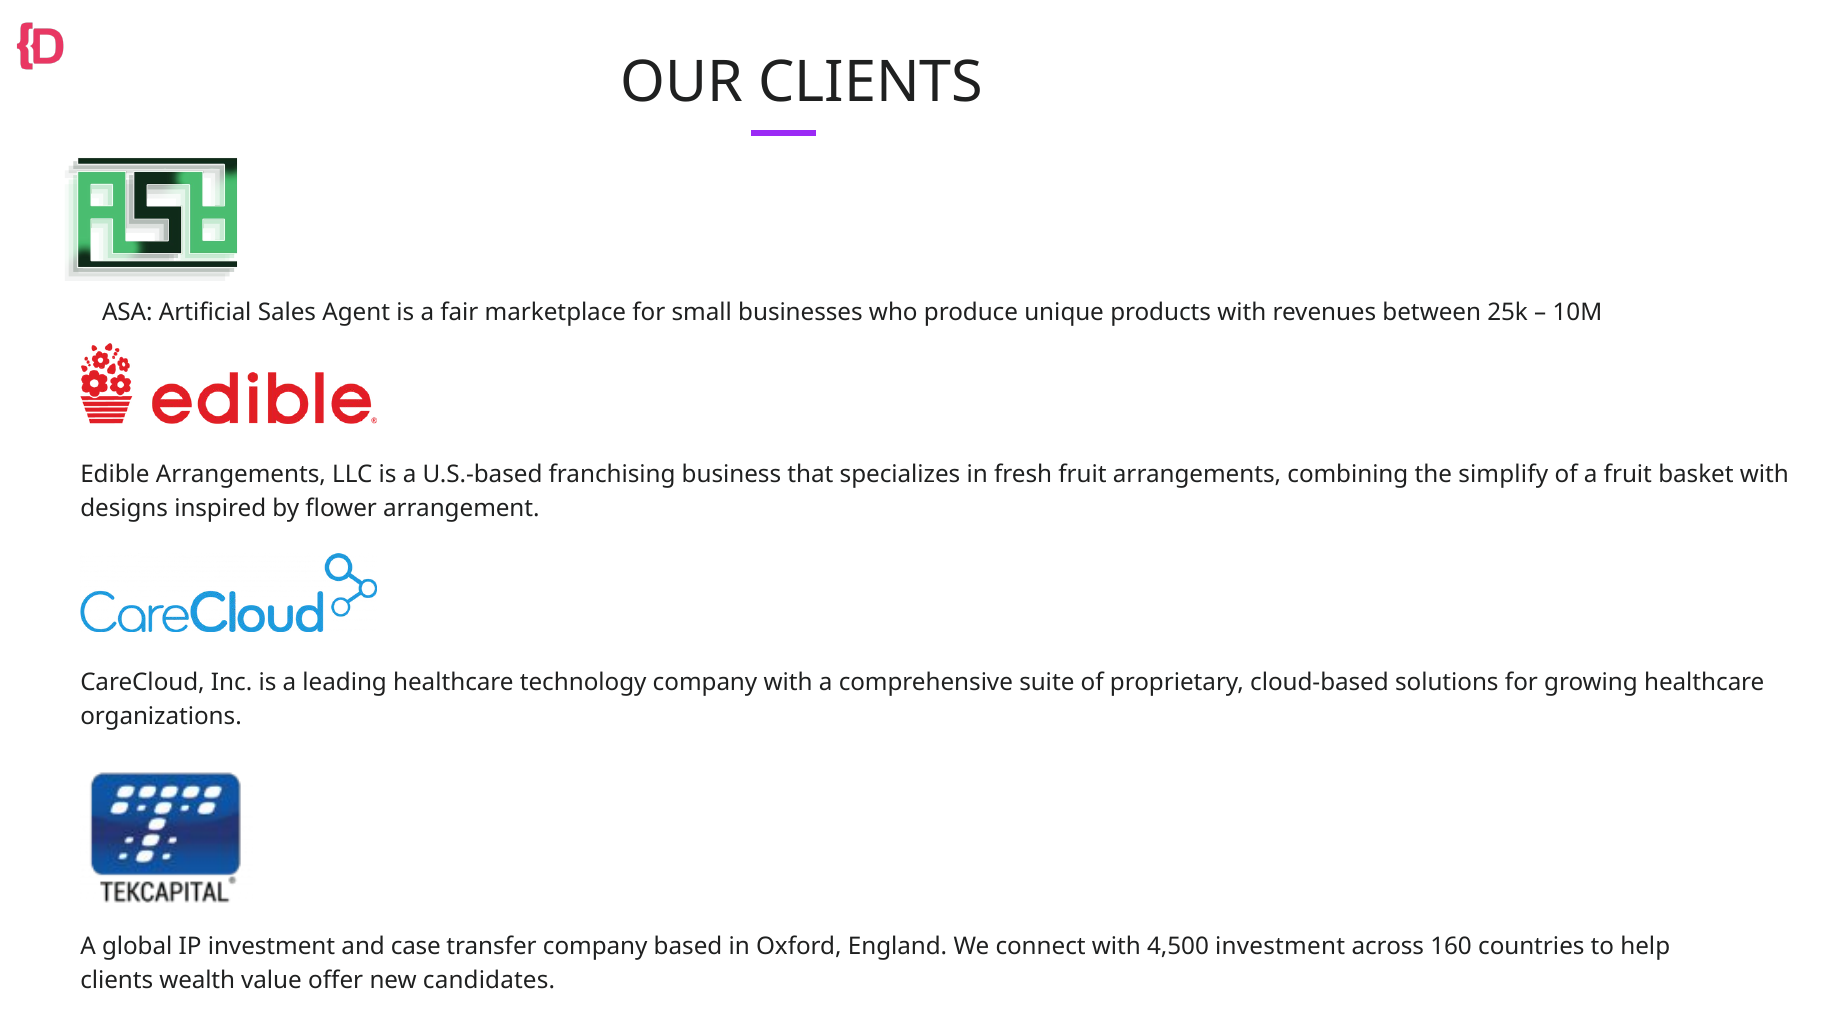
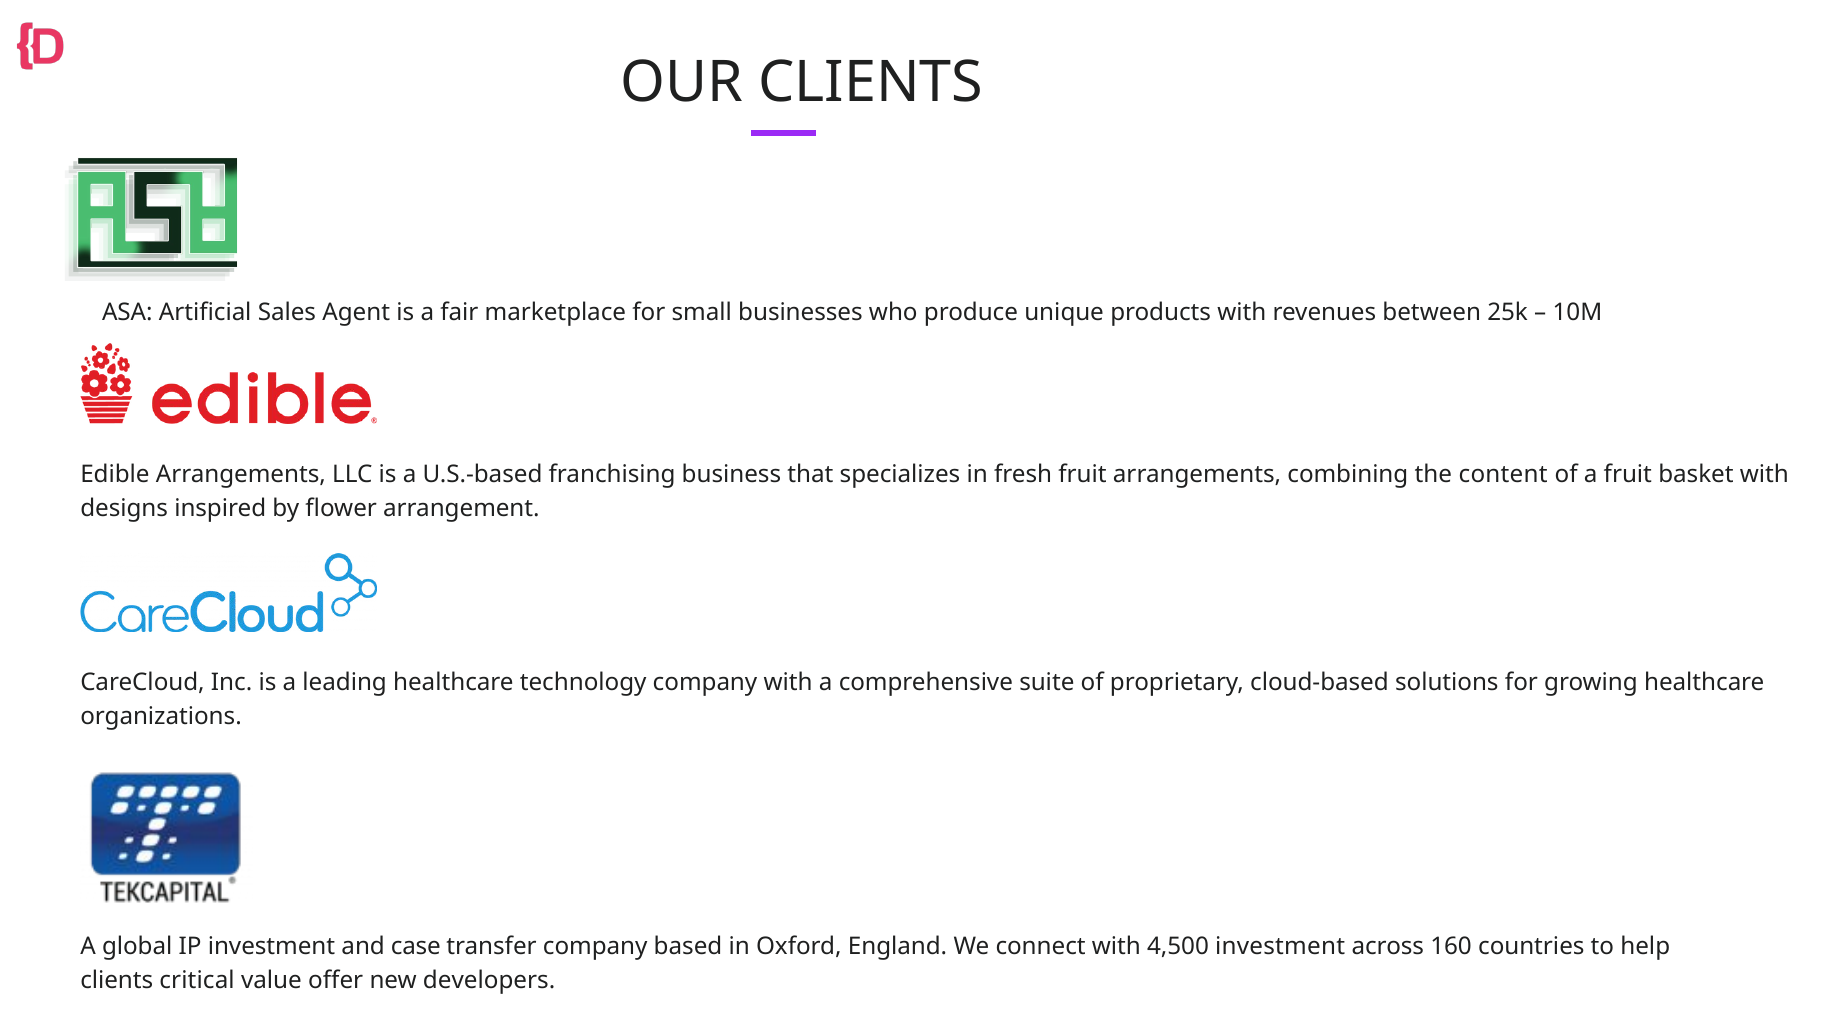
simplify: simplify -> content
wealth: wealth -> critical
candidates: candidates -> developers
